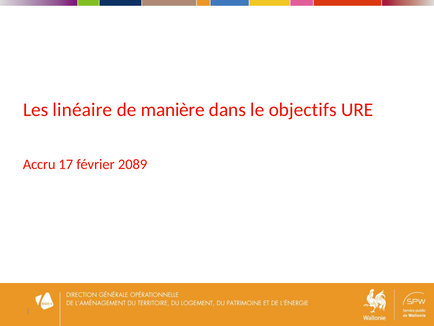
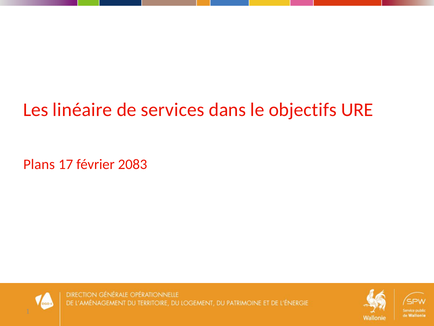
manière: manière -> services
Accru: Accru -> Plans
2089: 2089 -> 2083
